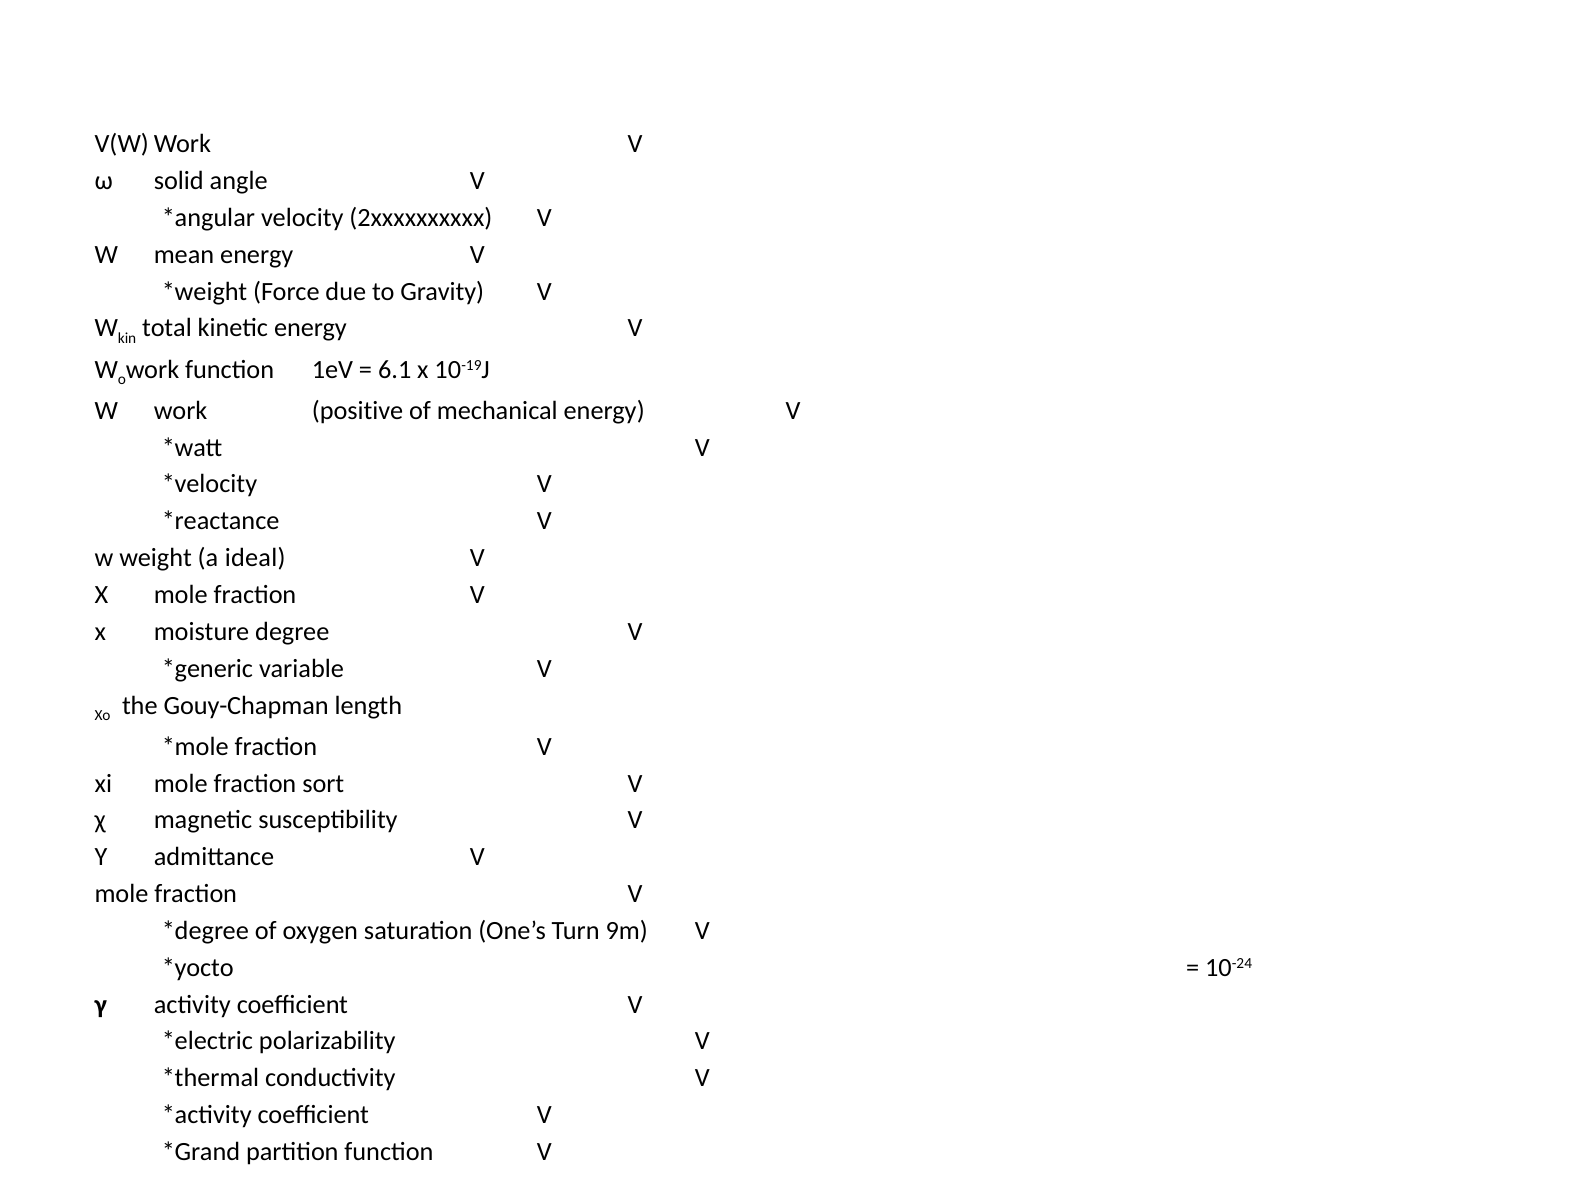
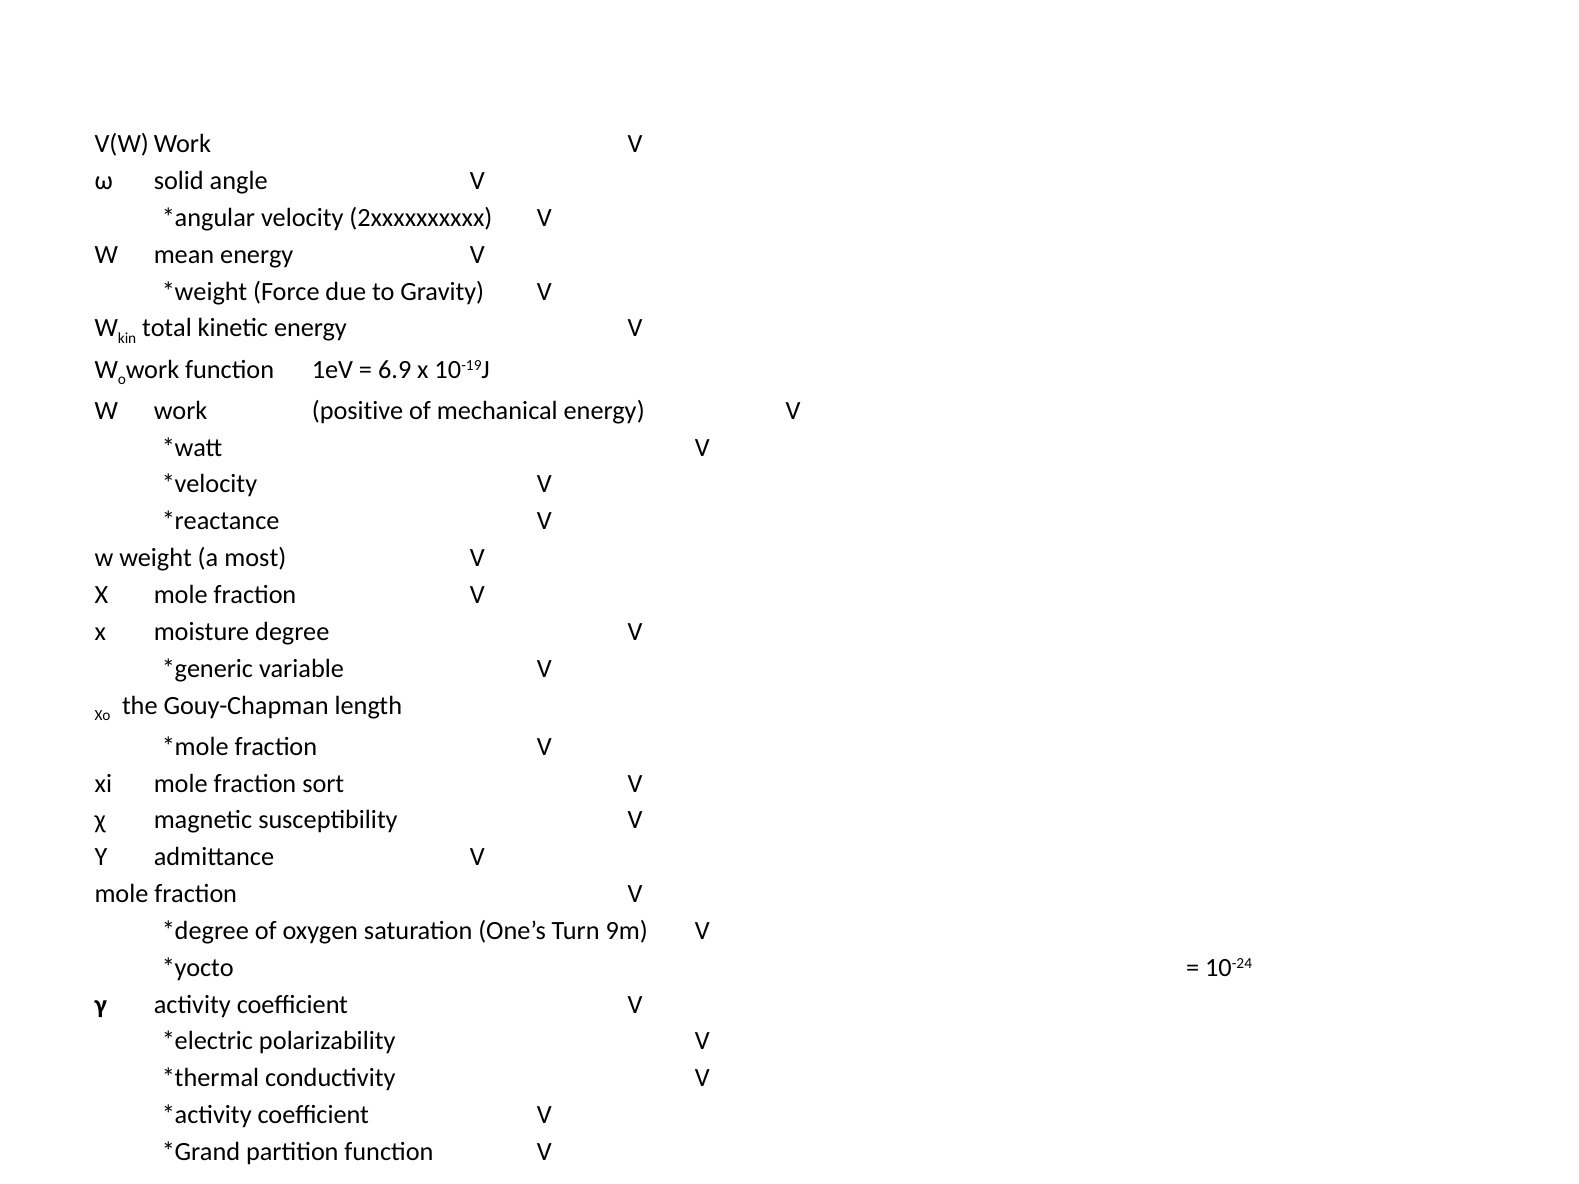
6.1: 6.1 -> 6.9
ideal: ideal -> most
